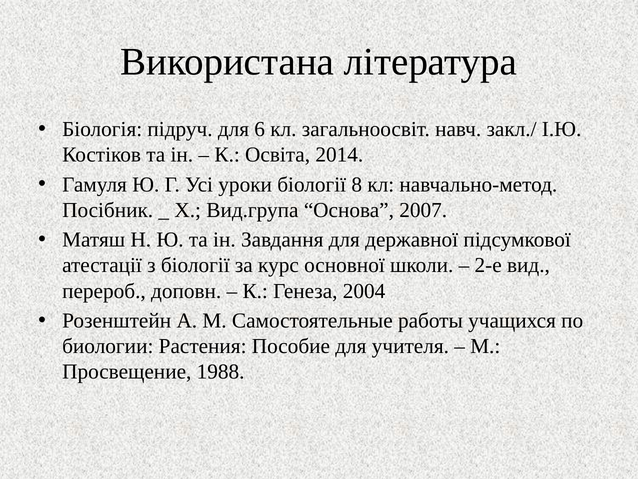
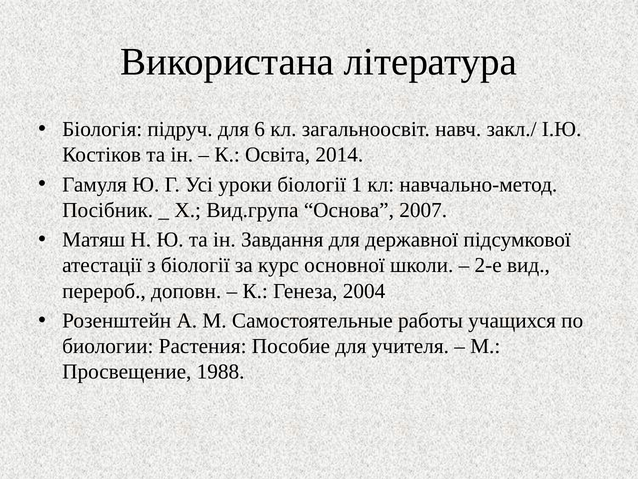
8: 8 -> 1
